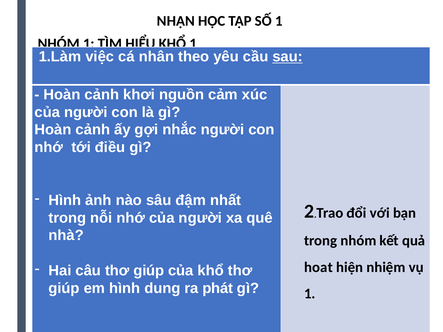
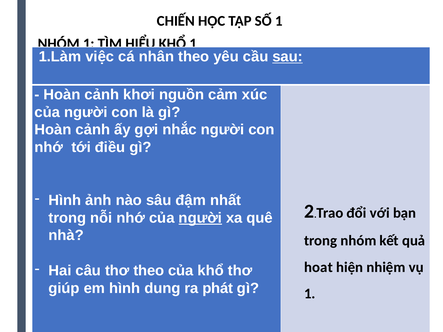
NHẬN: NHẬN -> CHIẾN
người at (200, 218) underline: none -> present
câu thơ giúp: giúp -> theo
